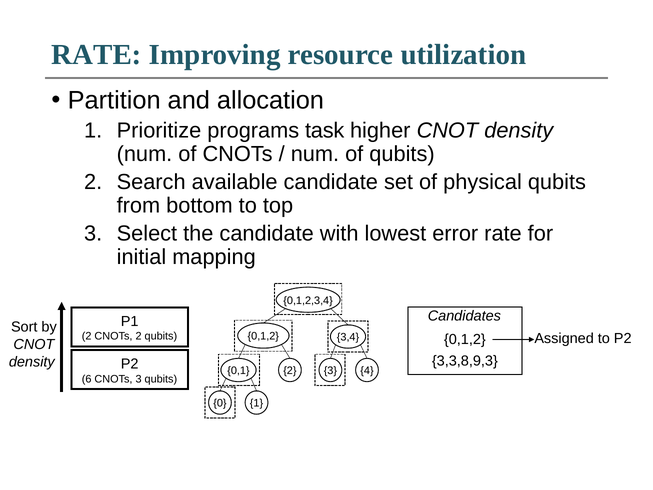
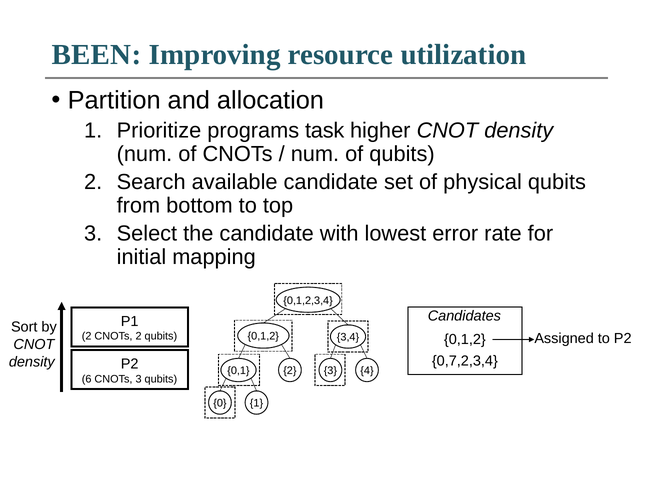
RATE at (97, 55): RATE -> BEEN
3,3,8,9,3: 3,3,8,9,3 -> 0,7,2,3,4
